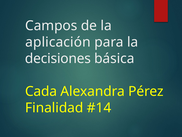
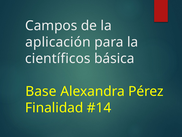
decisiones: decisiones -> científicos
Cada: Cada -> Base
